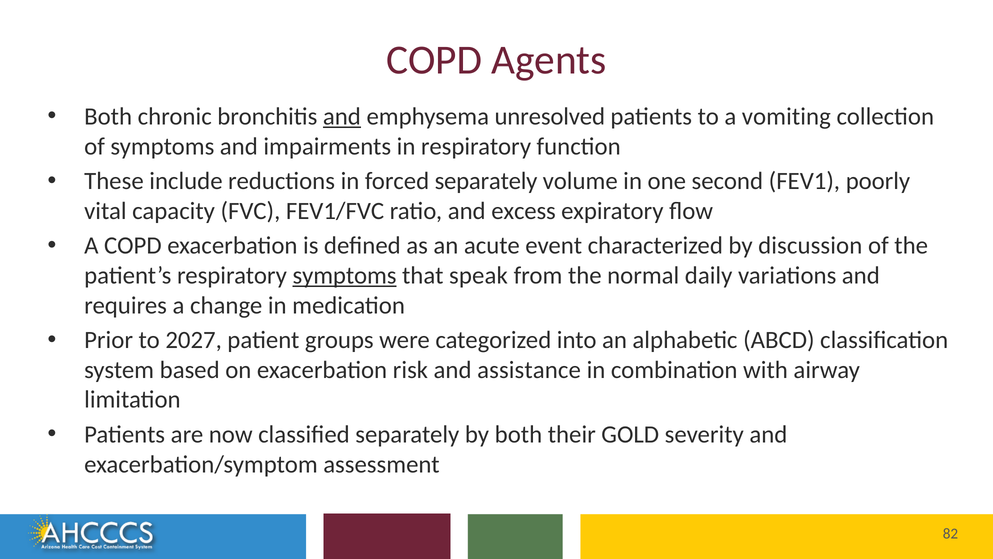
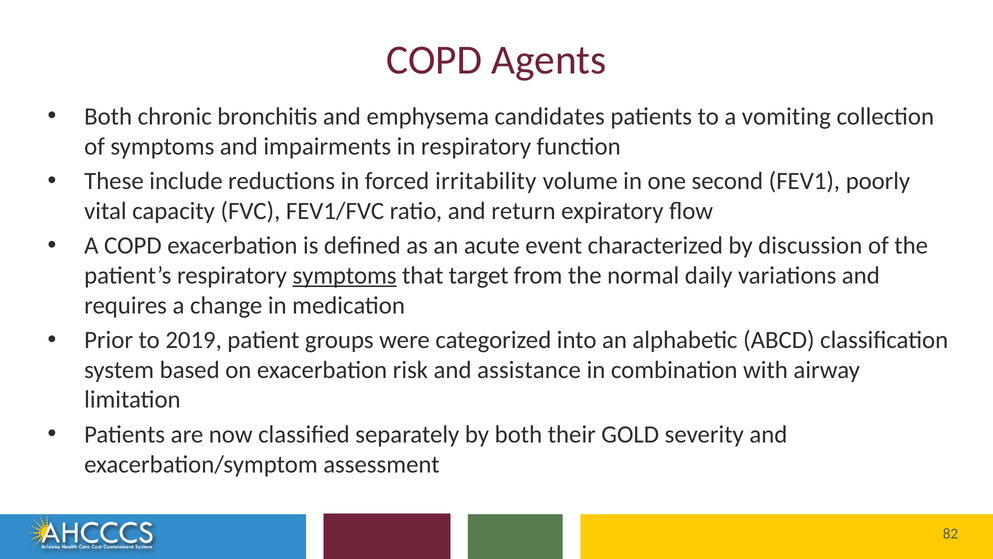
and at (342, 116) underline: present -> none
unresolved: unresolved -> candidates
forced separately: separately -> irritability
excess: excess -> return
speak: speak -> target
2027: 2027 -> 2019
